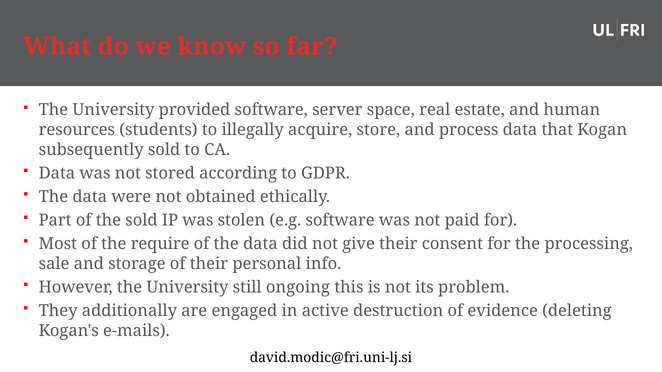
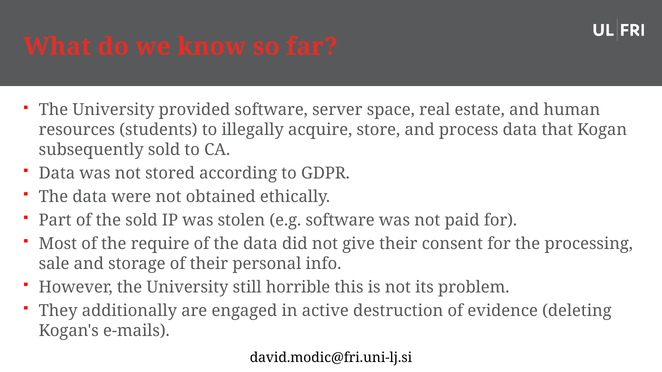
ongoing: ongoing -> horrible
